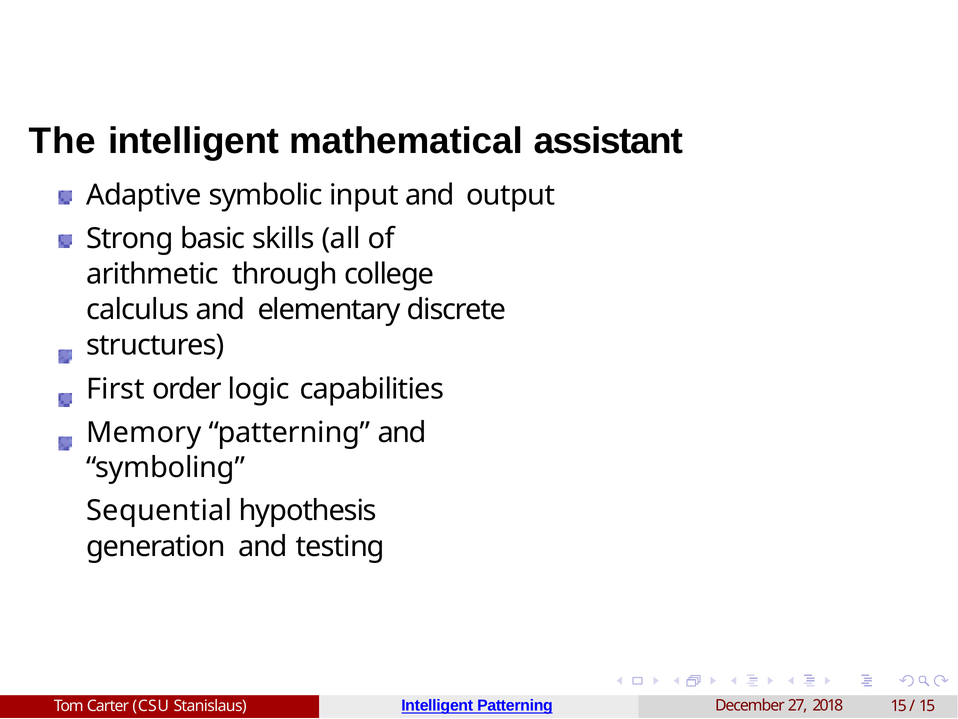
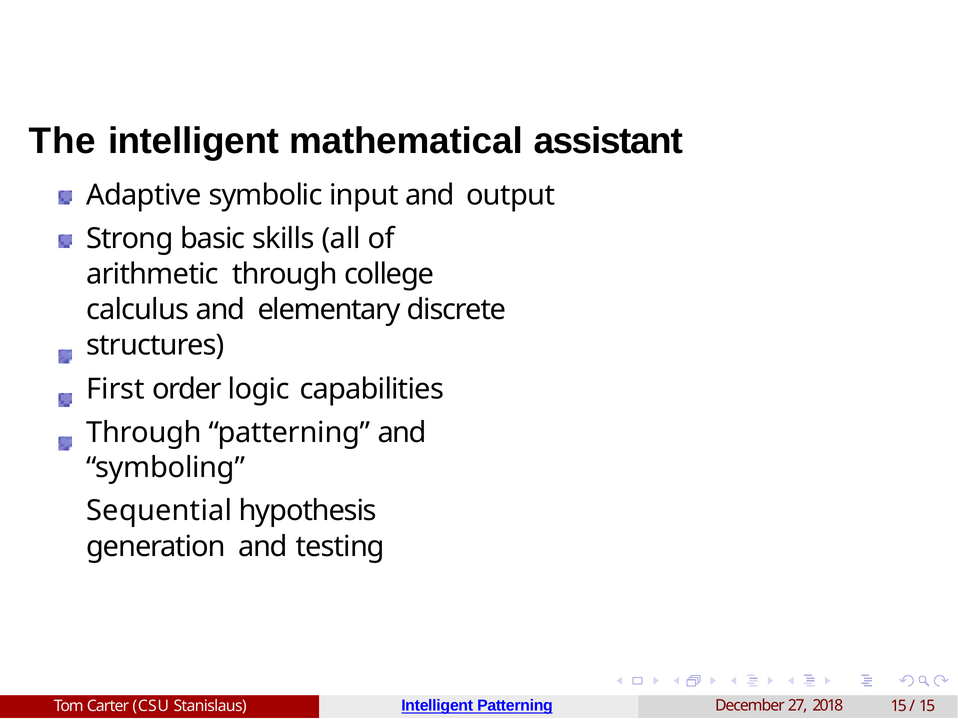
Memory at (144, 433): Memory -> Through
